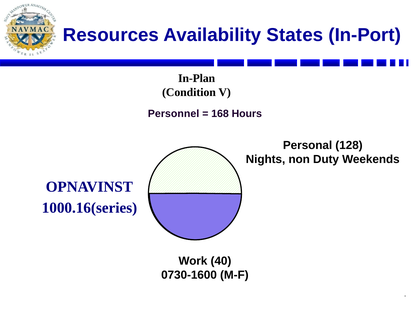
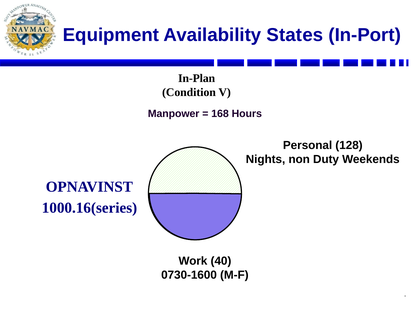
Resources: Resources -> Equipment
Personnel: Personnel -> Manpower
